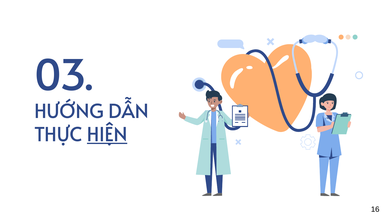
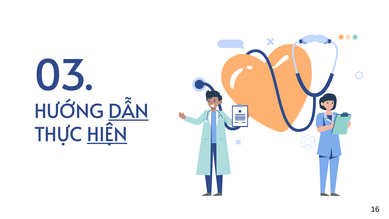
DẪN underline: none -> present
